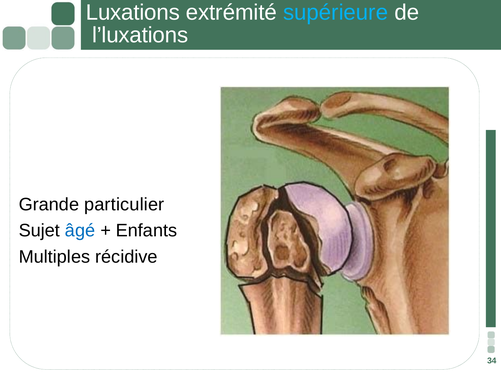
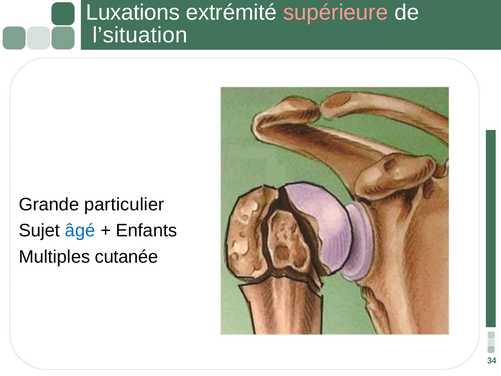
supérieure colour: light blue -> pink
l’luxations: l’luxations -> l’situation
récidive: récidive -> cutanée
